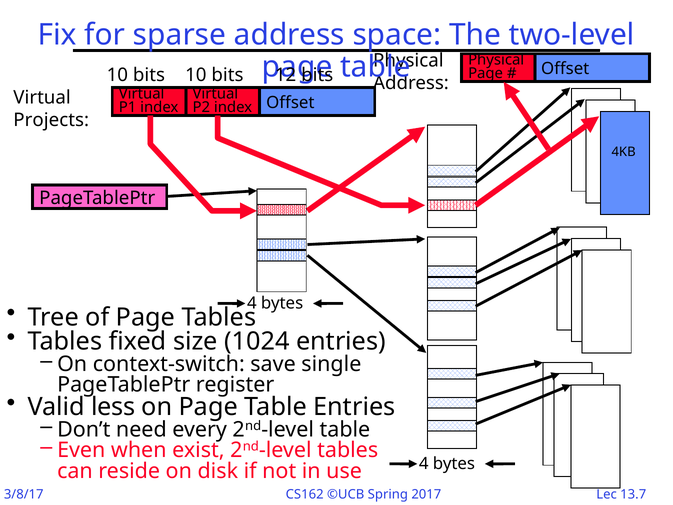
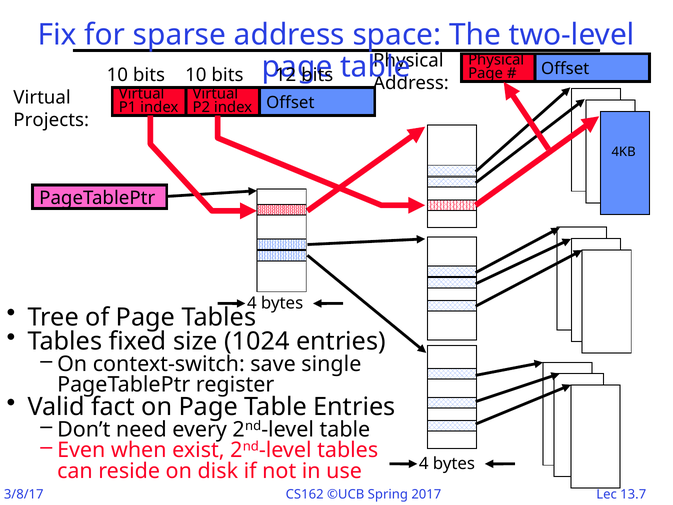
less: less -> fact
